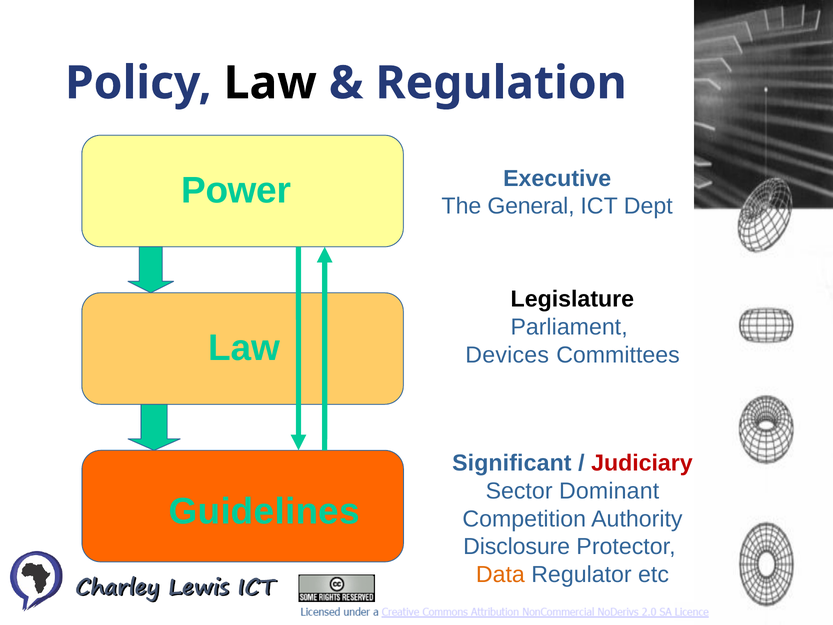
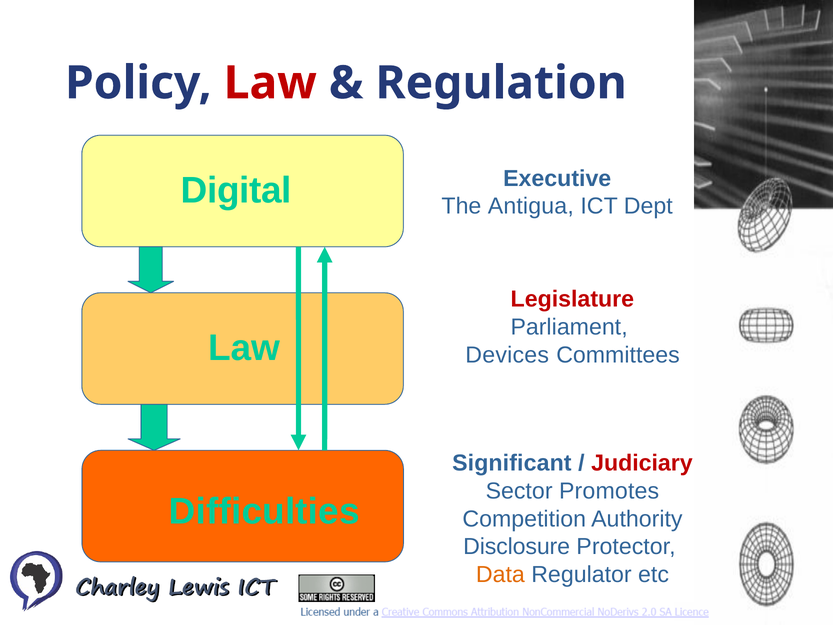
Law at (270, 83) colour: black -> red
Power: Power -> Digital
General: General -> Antigua
Legislature colour: black -> red
Dominant: Dominant -> Promotes
Guidelines: Guidelines -> Difficulties
